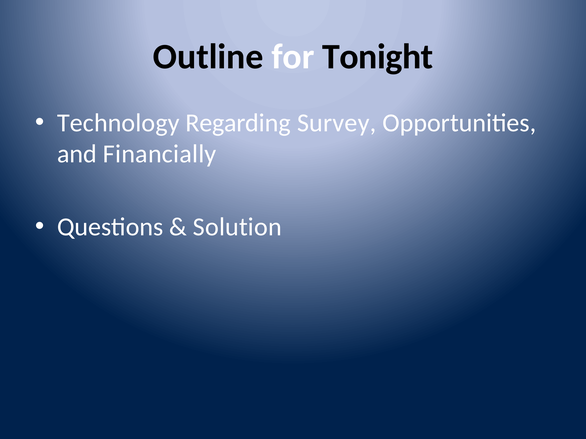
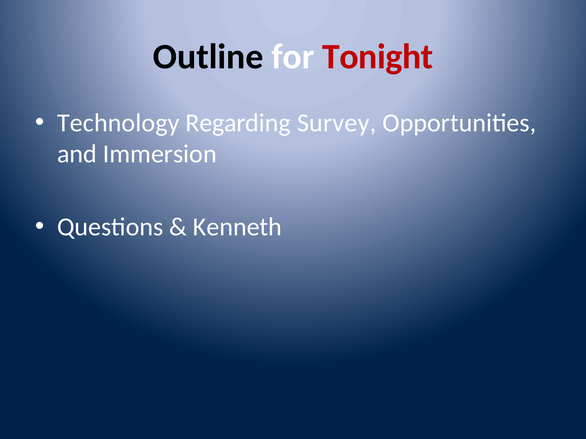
Tonight colour: black -> red
Financially: Financially -> Immersion
Solution: Solution -> Kenneth
